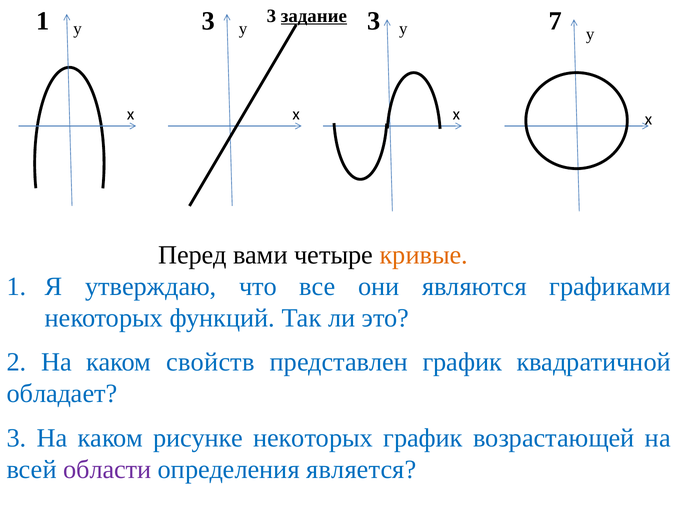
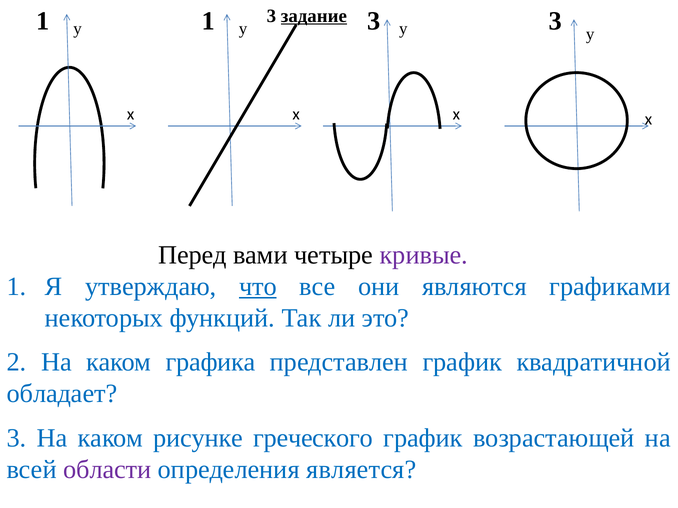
1 3: 3 -> 1
3 7: 7 -> 3
кривые colour: orange -> purple
что underline: none -> present
свойств: свойств -> графика
рисунке некоторых: некоторых -> греческого
